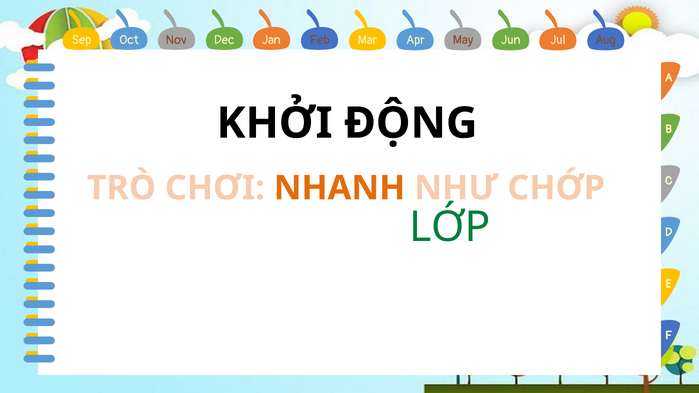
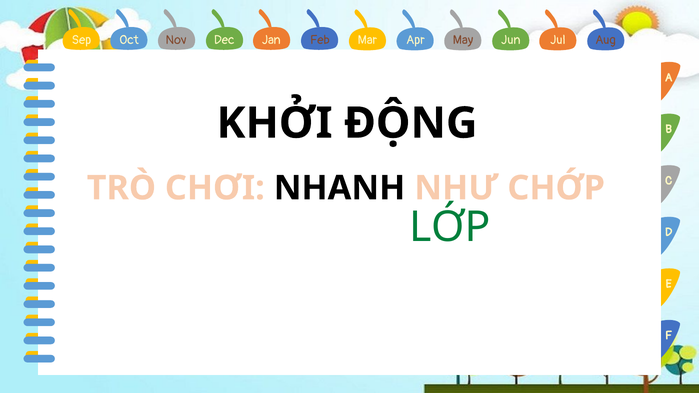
NHANH colour: orange -> black
